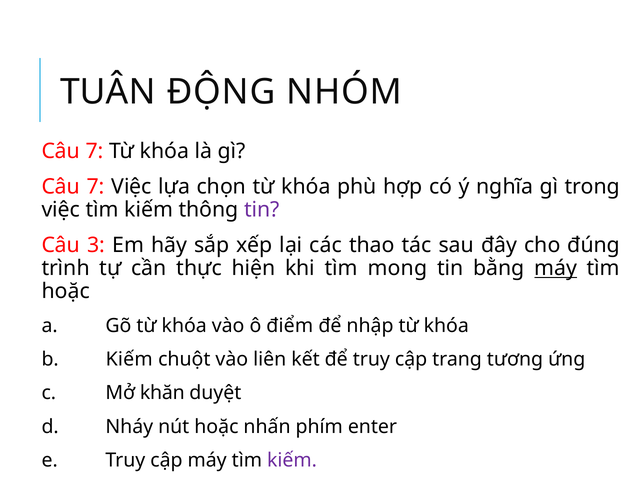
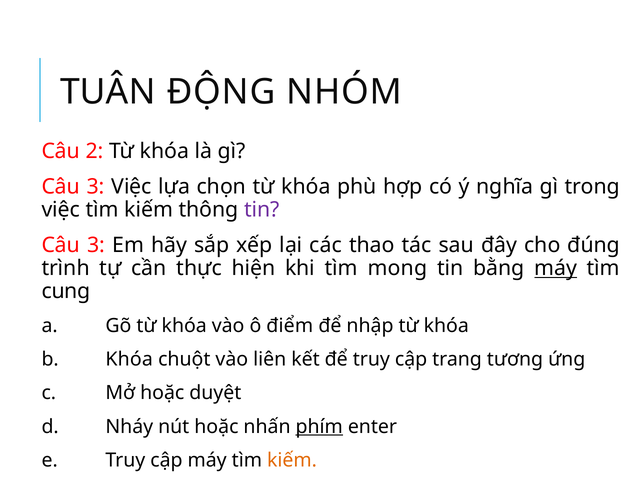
7 at (95, 151): 7 -> 2
7 at (96, 187): 7 -> 3
hoặc at (66, 291): hoặc -> cung
b Kiếm: Kiếm -> Khóa
Mở khăn: khăn -> hoặc
phím underline: none -> present
kiếm at (292, 459) colour: purple -> orange
